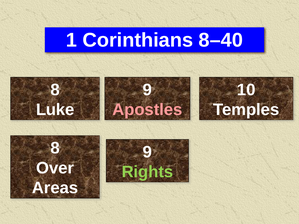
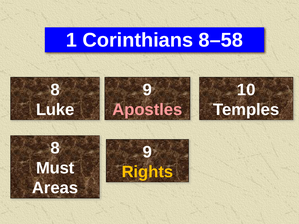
8–40: 8–40 -> 8–58
Over: Over -> Must
Rights colour: light green -> yellow
